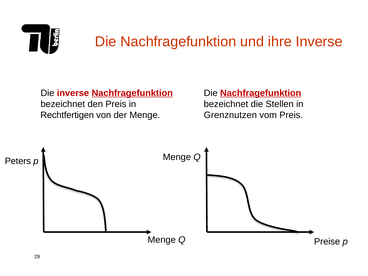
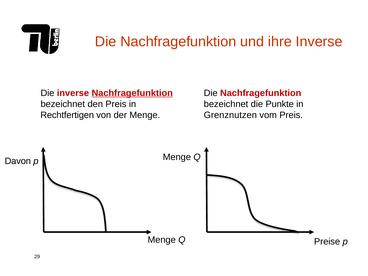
Nachfragefunktion at (261, 93) underline: present -> none
Stellen: Stellen -> Punkte
Peters: Peters -> Davon
